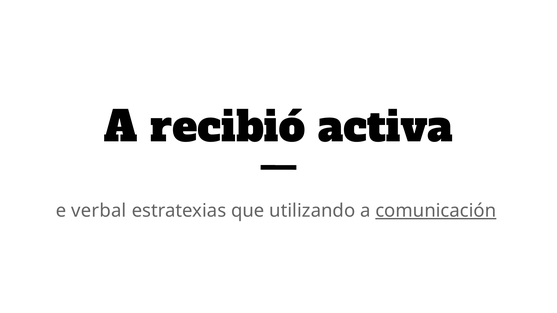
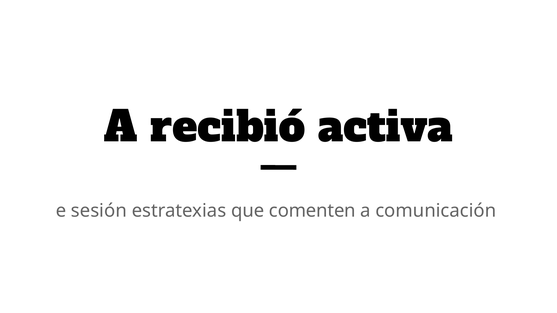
verbal: verbal -> sesión
utilizando: utilizando -> comenten
comunicación underline: present -> none
